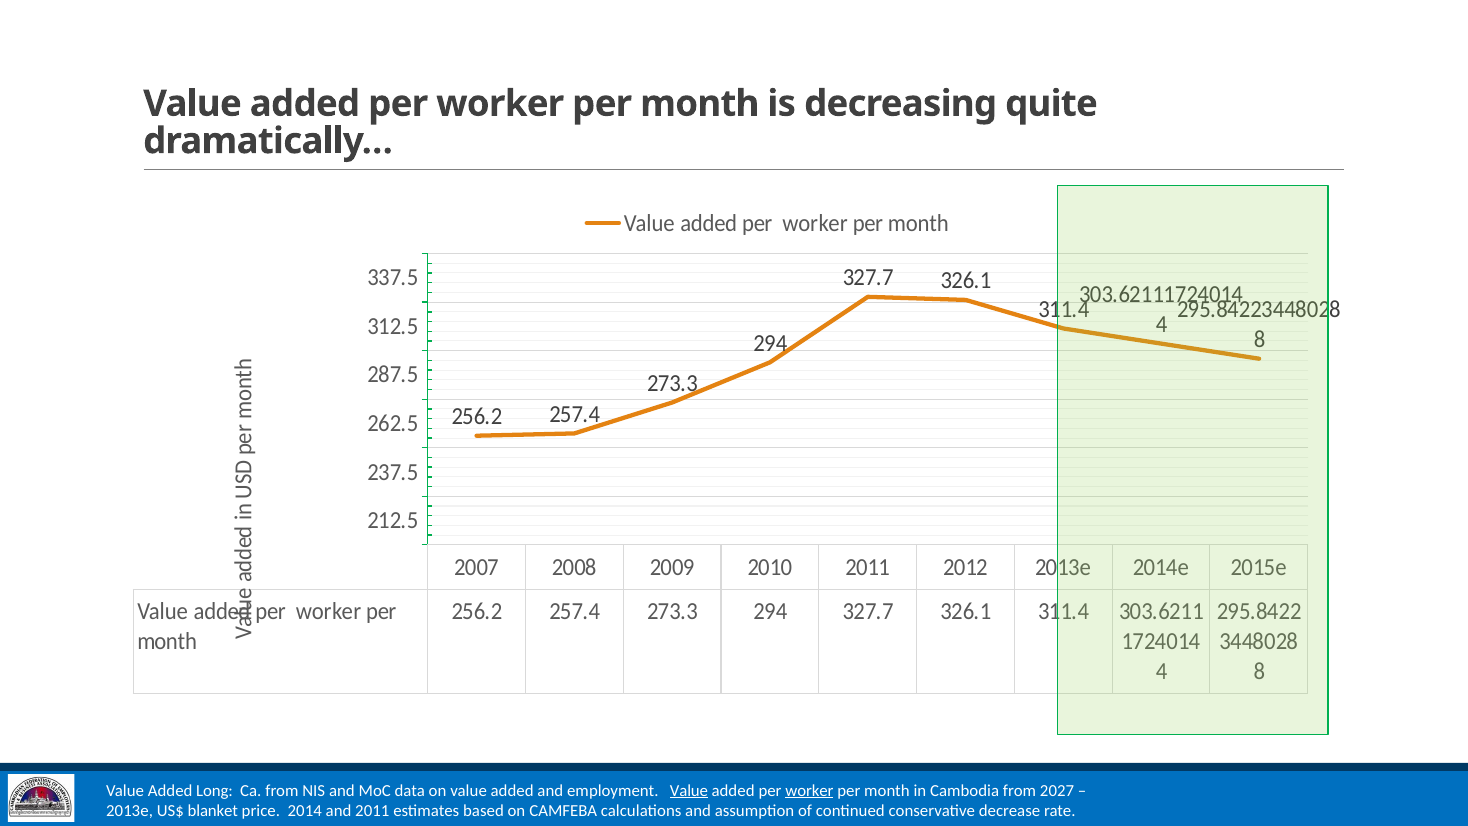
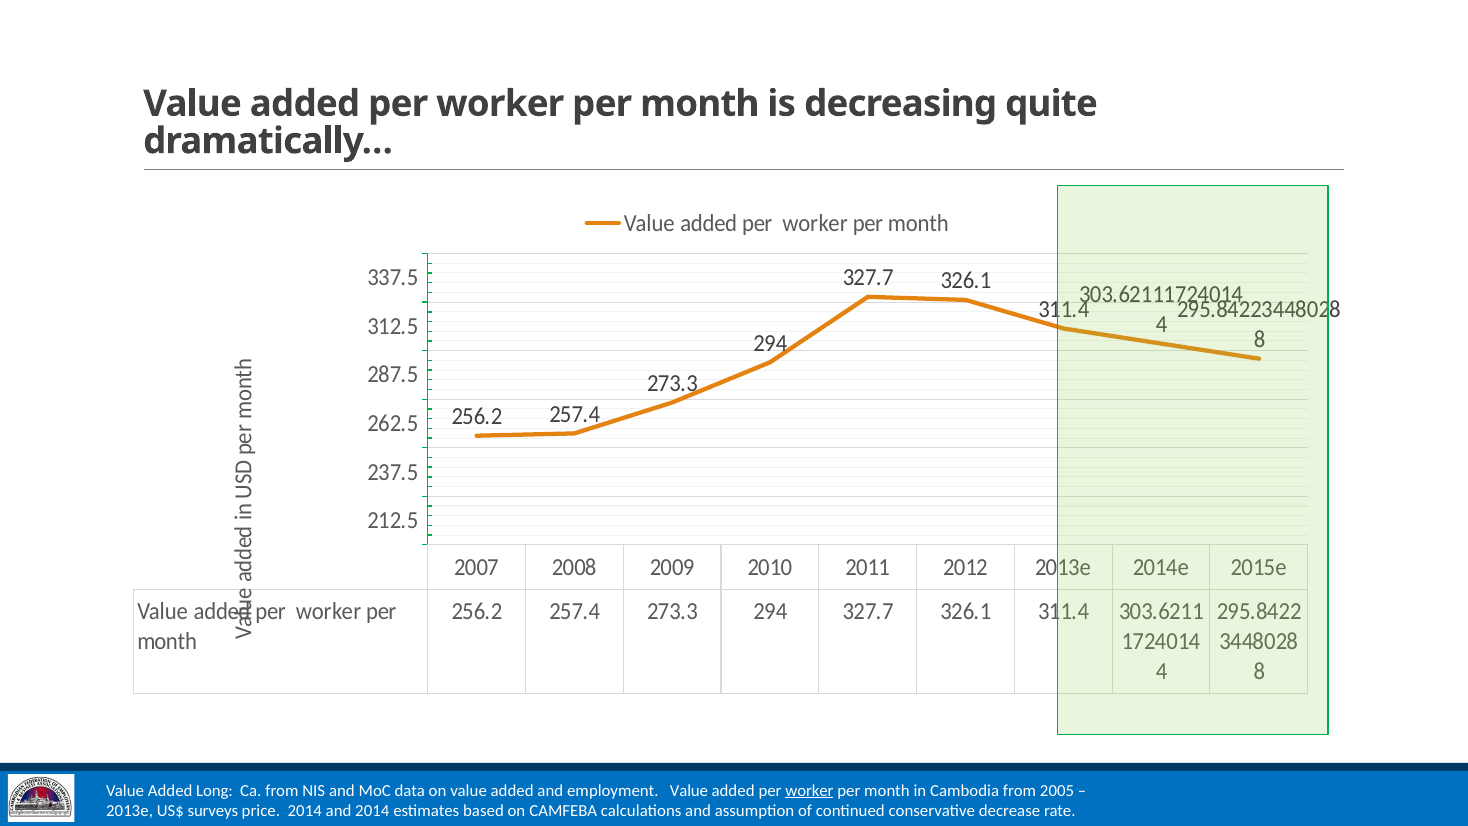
Value at (689, 791) underline: present -> none
2027: 2027 -> 2005
blanket: blanket -> surveys
and 2011: 2011 -> 2014
